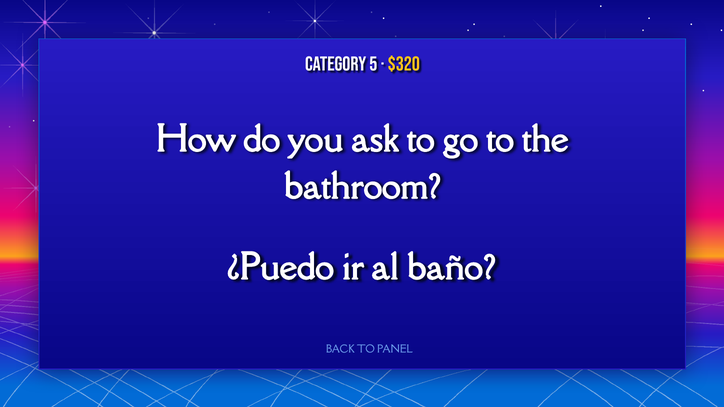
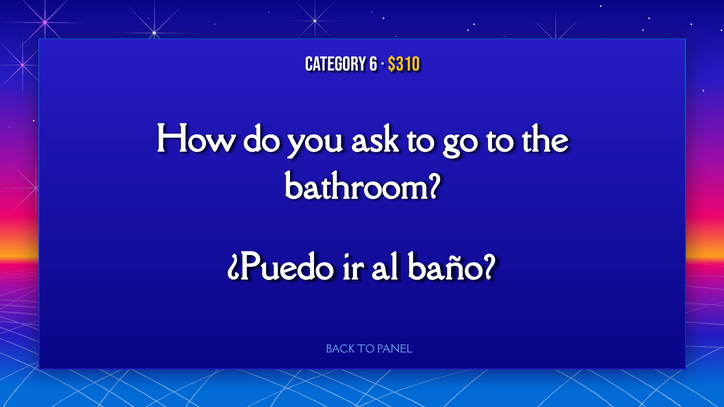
5: 5 -> 6
$320: $320 -> $310
